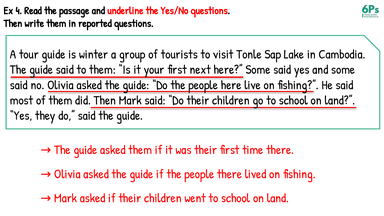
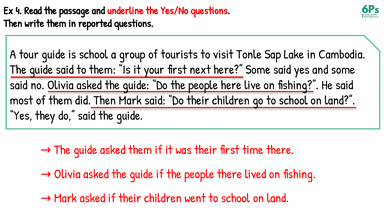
is winter: winter -> school
